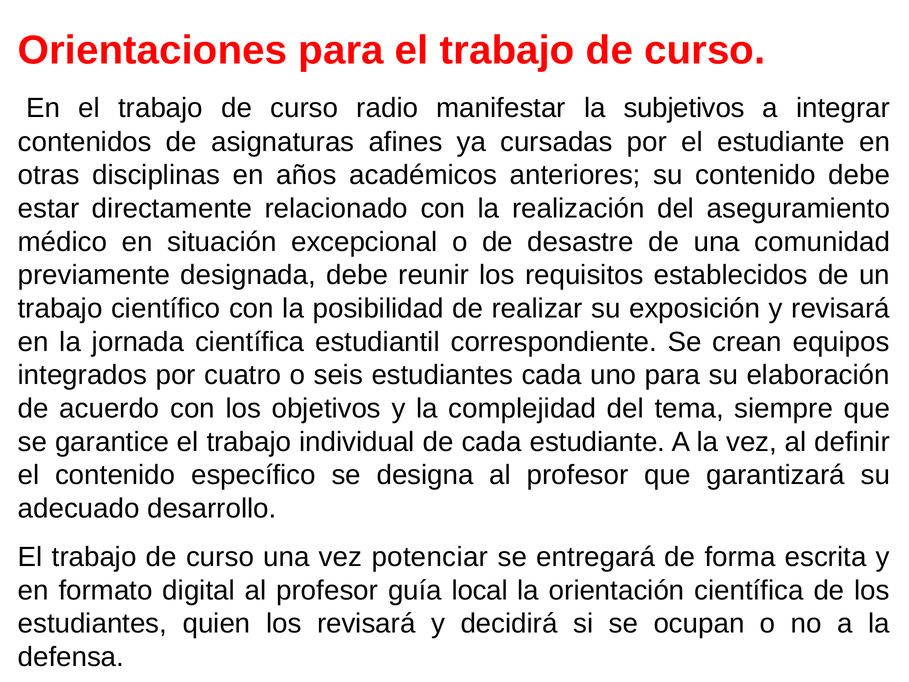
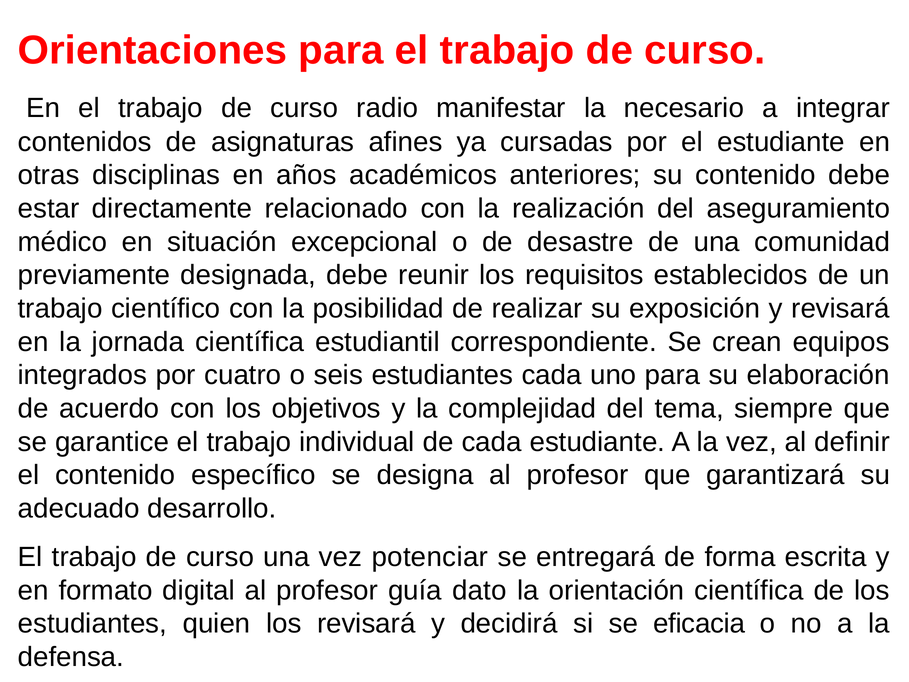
subjetivos: subjetivos -> necesario
local: local -> dato
ocupan: ocupan -> eficacia
